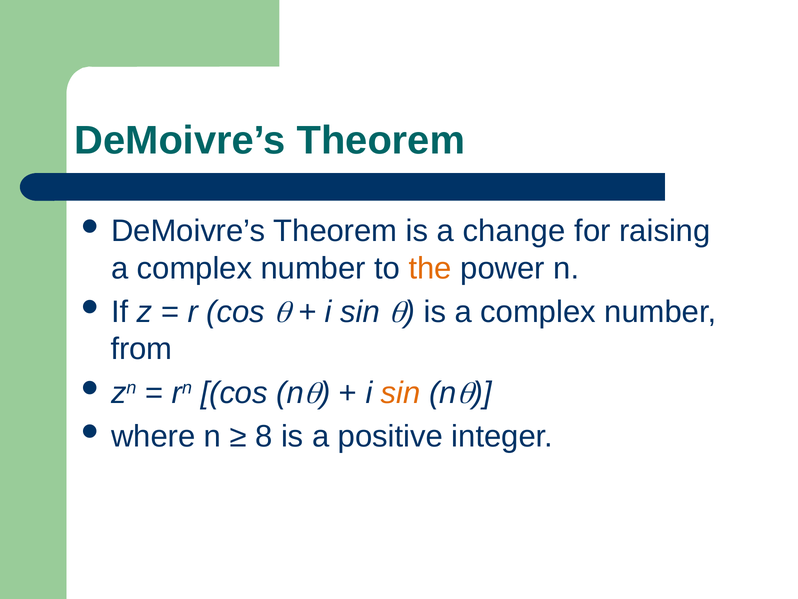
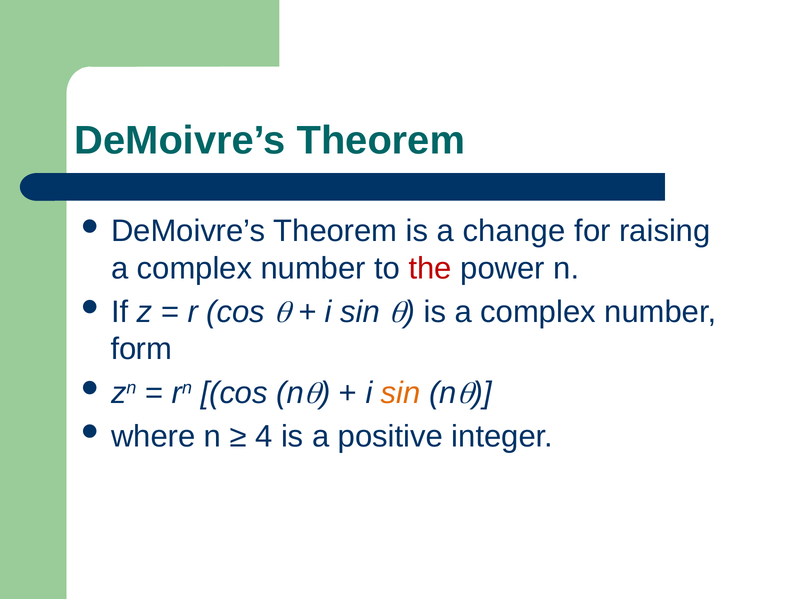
the colour: orange -> red
from: from -> form
8: 8 -> 4
